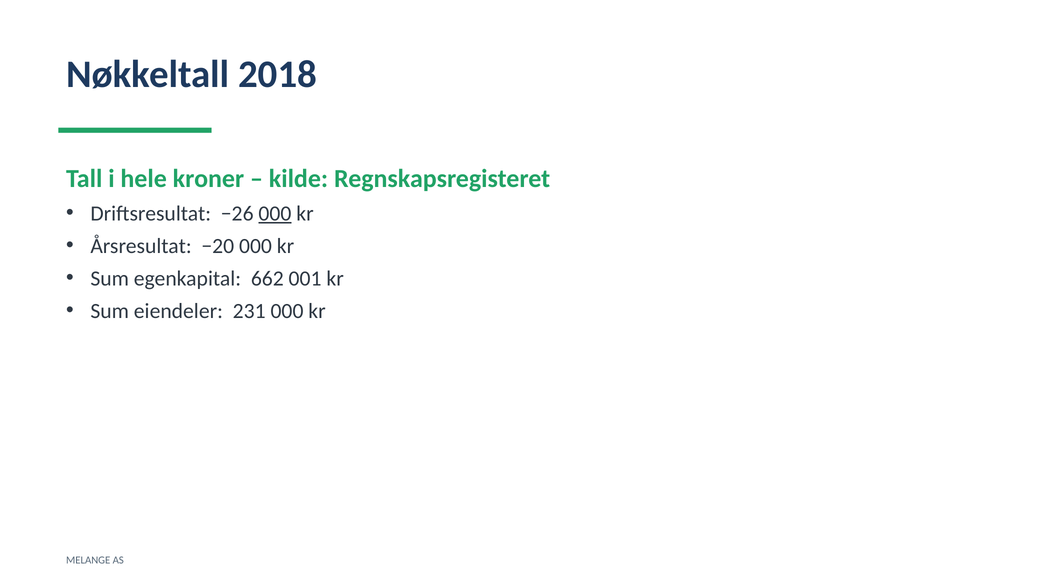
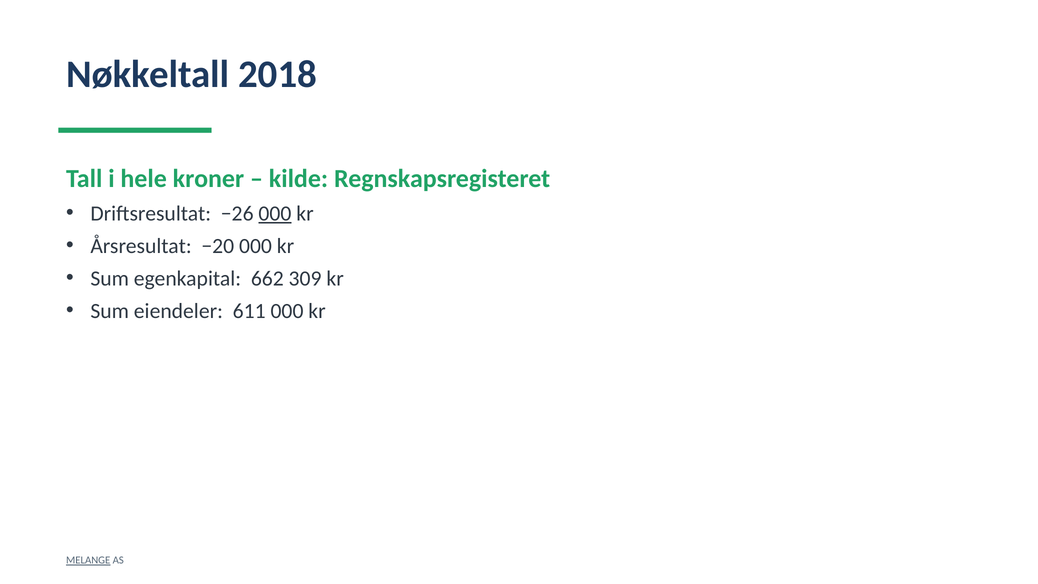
001: 001 -> 309
231: 231 -> 611
MELANGE underline: none -> present
